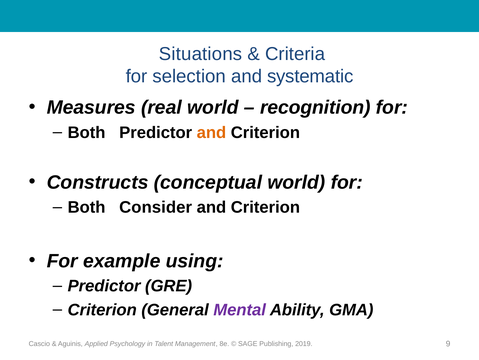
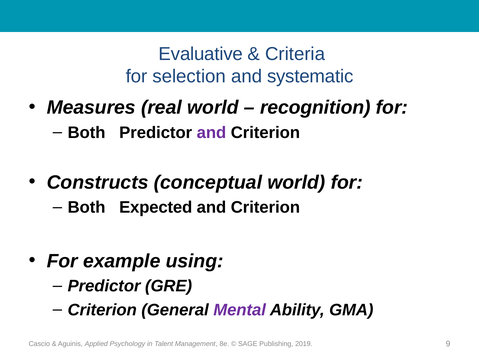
Situations: Situations -> Evaluative
and at (211, 132) colour: orange -> purple
Consider: Consider -> Expected
